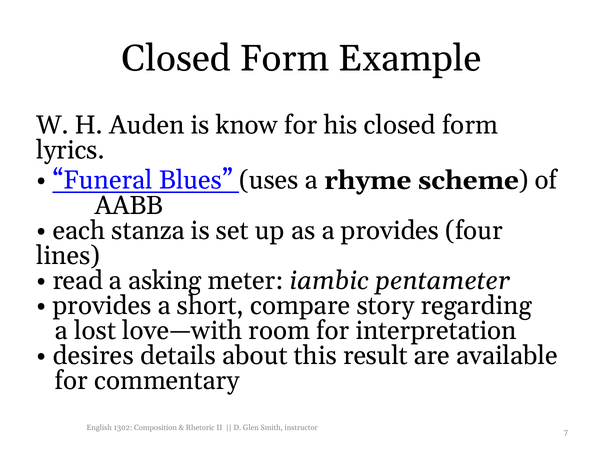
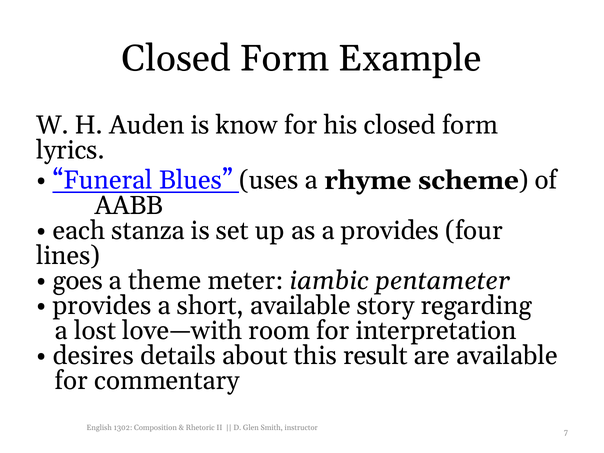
read: read -> goes
asking: asking -> theme
short compare: compare -> available
